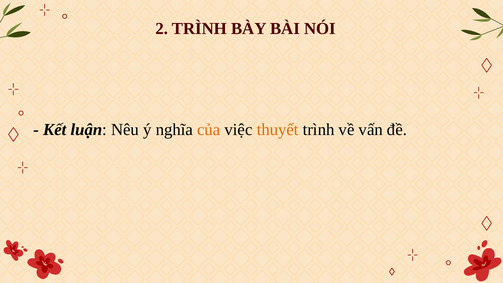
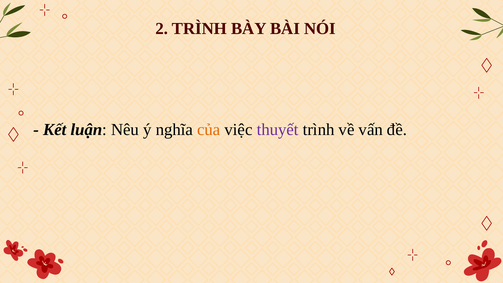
thuyết colour: orange -> purple
